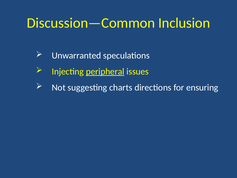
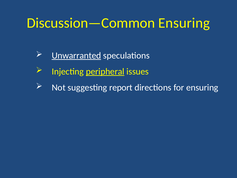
Discussion—Common Inclusion: Inclusion -> Ensuring
Unwarranted underline: none -> present
charts: charts -> report
